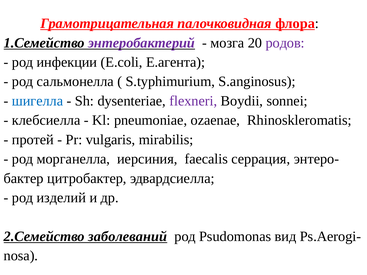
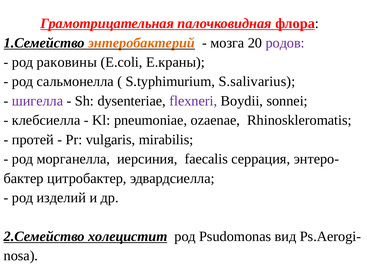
энтеробактерий colour: purple -> orange
инфекции: инфекции -> раковины
E.агента: E.агента -> E.краны
S.anginosus: S.anginosus -> S.salivarius
шигелла colour: blue -> purple
заболеваний: заболеваний -> холецистит
